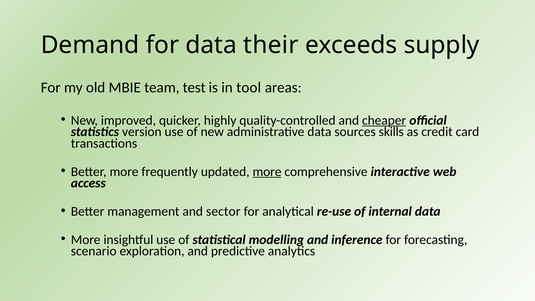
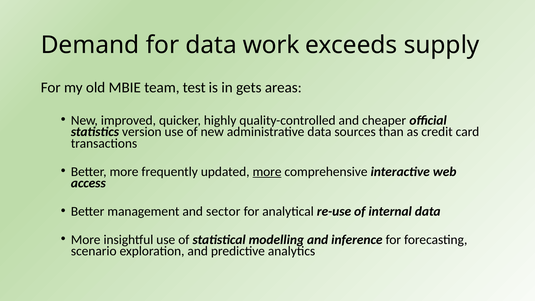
their: their -> work
tool: tool -> gets
cheaper underline: present -> none
skills: skills -> than
